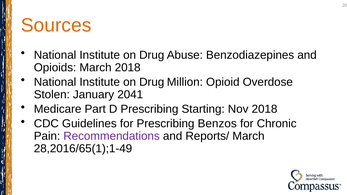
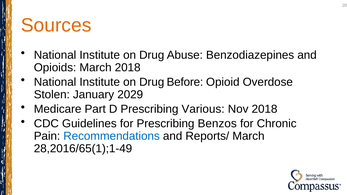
Million: Million -> Before
2041: 2041 -> 2029
Starting: Starting -> Various
Recommendations colour: purple -> blue
